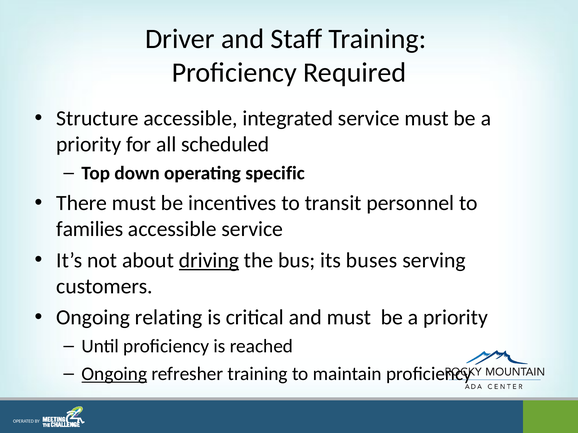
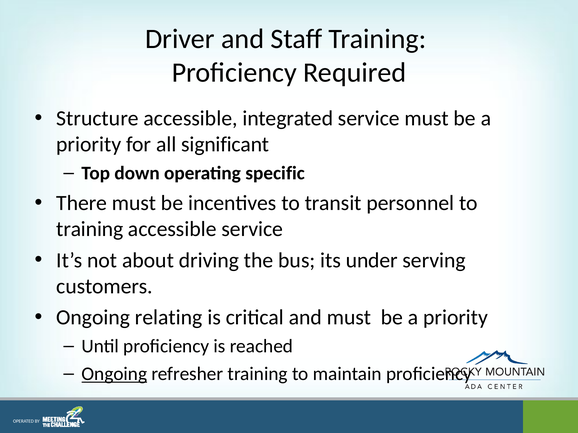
scheduled: scheduled -> significant
families at (90, 229): families -> training
driving underline: present -> none
buses: buses -> under
